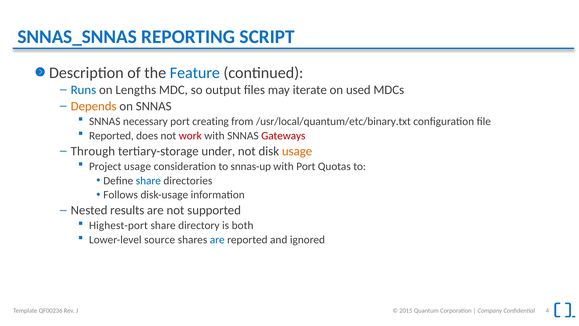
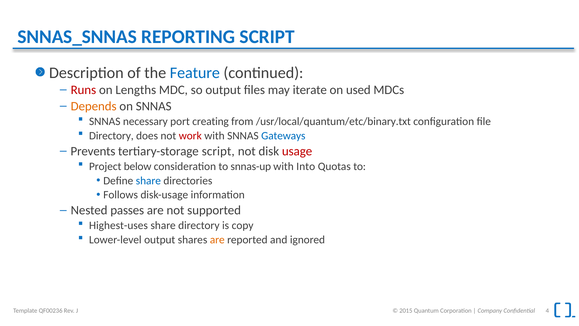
Runs colour: blue -> red
Reported at (111, 136): Reported -> Directory
Gateways colour: red -> blue
Through: Through -> Prevents
tertiary-storage under: under -> script
usage at (297, 151) colour: orange -> red
Project usage: usage -> below
with Port: Port -> Into
results: results -> passes
Highest-port: Highest-port -> Highest-uses
both: both -> copy
Lower-level source: source -> output
are at (217, 240) colour: blue -> orange
